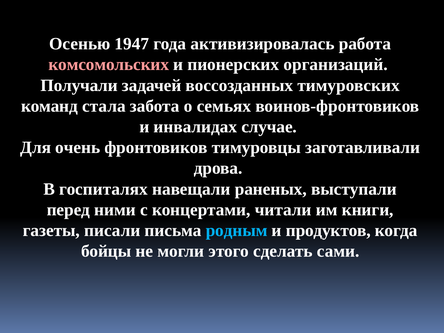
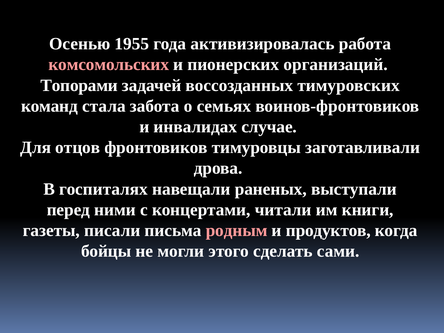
1947: 1947 -> 1955
Получали: Получали -> Топорами
очень: очень -> отцов
родным colour: light blue -> pink
